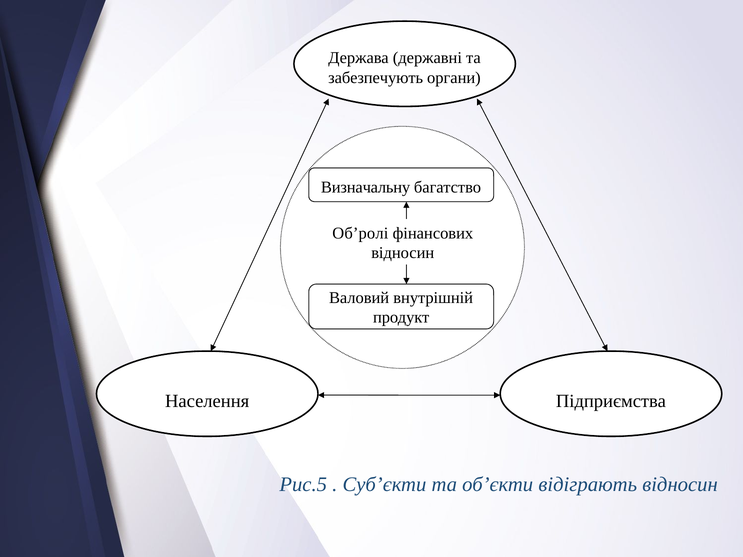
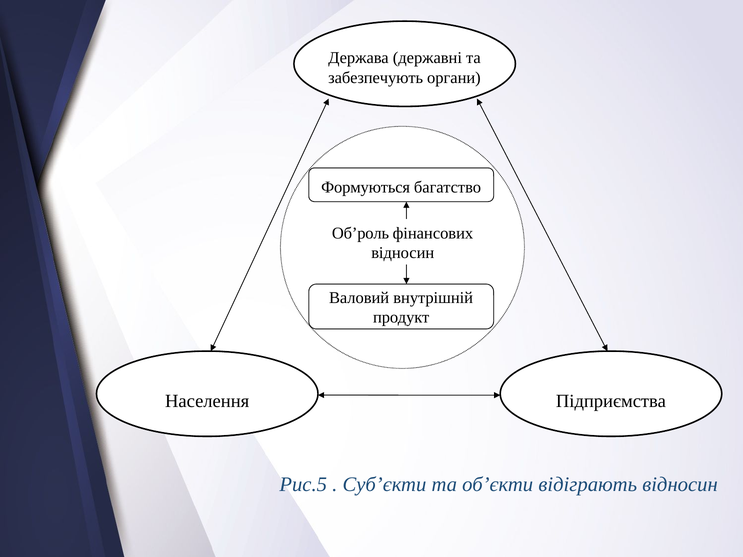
Визначальну: Визначальну -> Формуються
Об’ролі: Об’ролі -> Об’роль
